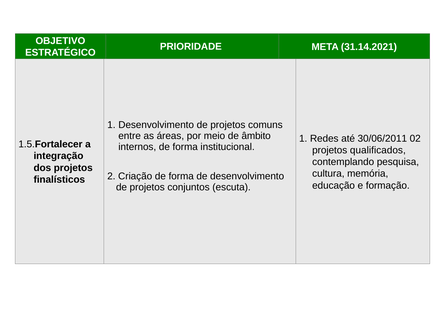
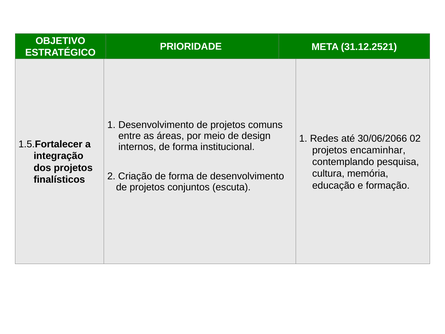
31.14.2021: 31.14.2021 -> 31.12.2521
âmbito: âmbito -> design
30/06/2011: 30/06/2011 -> 30/06/2066
qualificados: qualificados -> encaminhar
